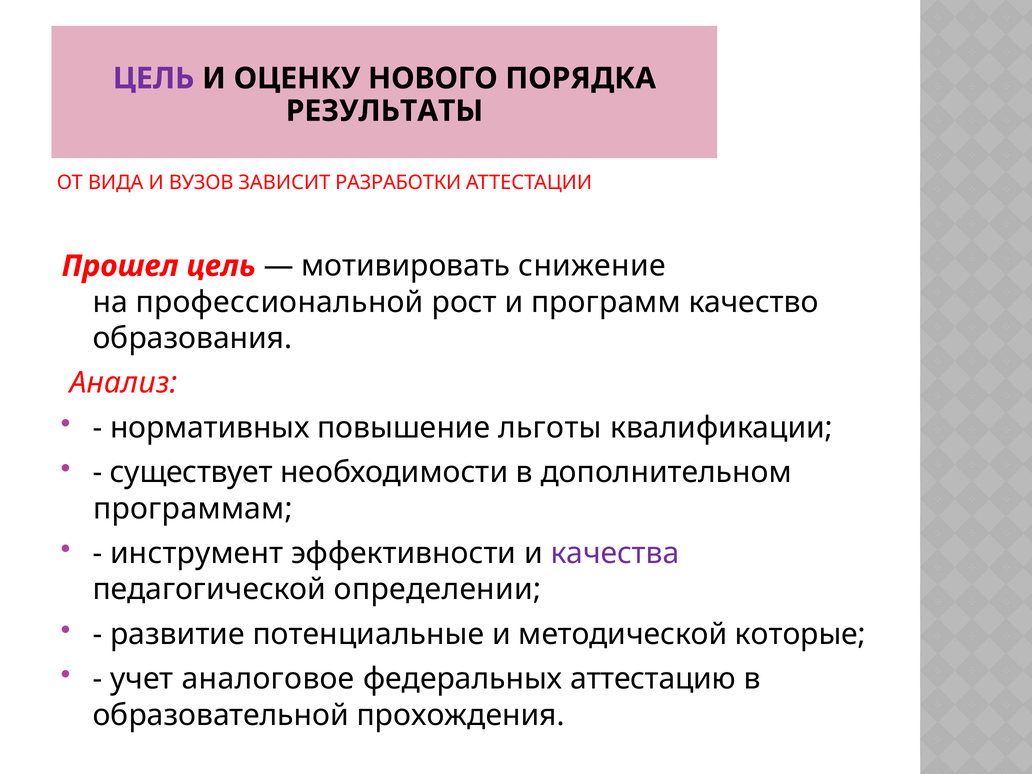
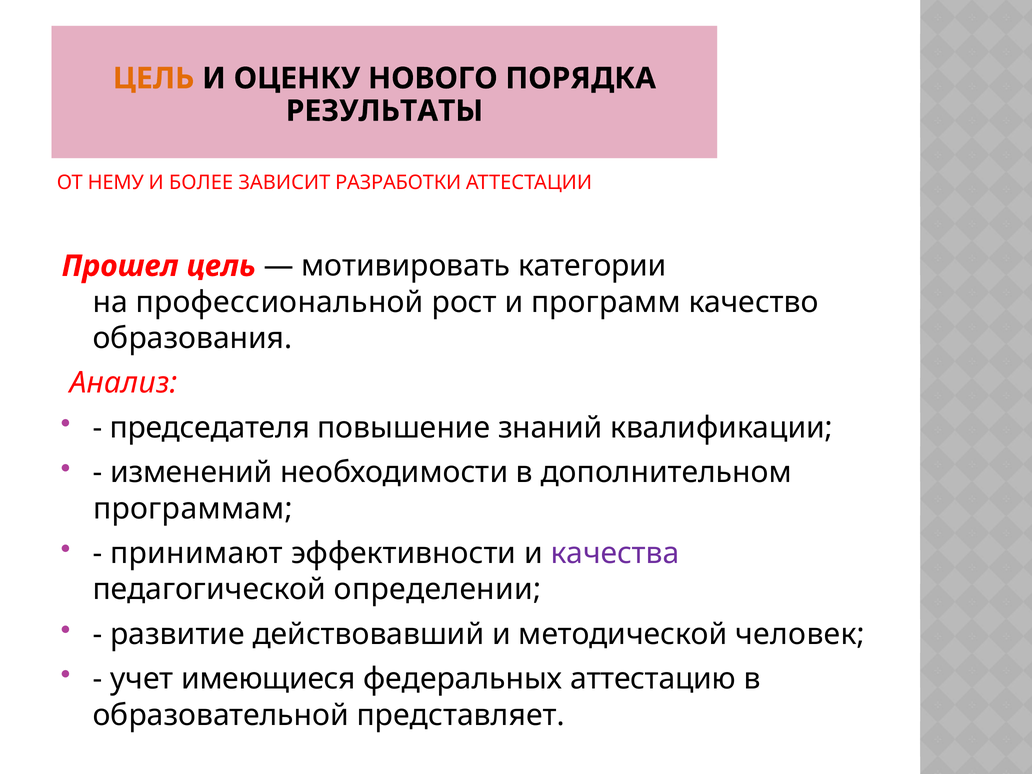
ЦЕЛЬ at (154, 78) colour: purple -> orange
ВИДА: ВИДА -> НЕМУ
ВУЗОВ: ВУЗОВ -> БОЛЕЕ
снижение: снижение -> категории
нормативных: нормативных -> председателя
льготы: льготы -> знаний
существует: существует -> изменений
инструмент: инструмент -> принимают
потенциальные: потенциальные -> действовавший
которые: которые -> человек
аналоговое: аналоговое -> имеющиеся
прохождения: прохождения -> представляет
